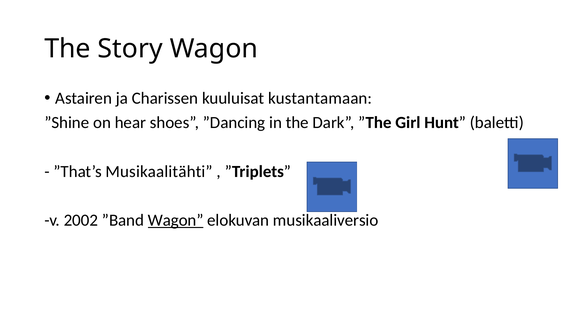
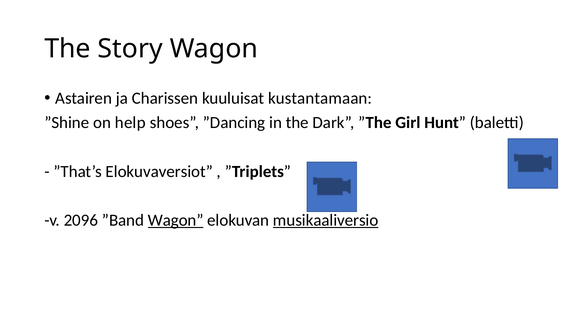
hear: hear -> help
Musikaalitähti: Musikaalitähti -> Elokuvaversiot
2002: 2002 -> 2096
musikaaliversio underline: none -> present
